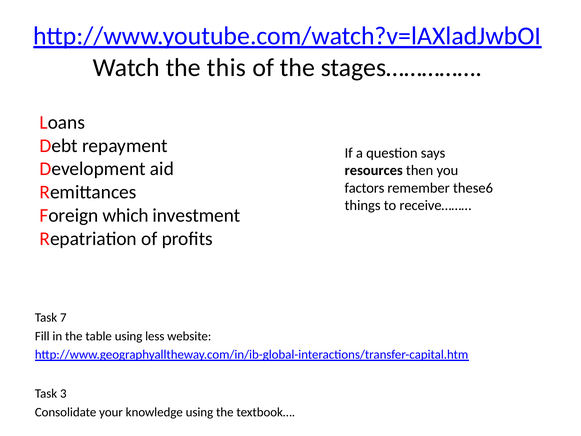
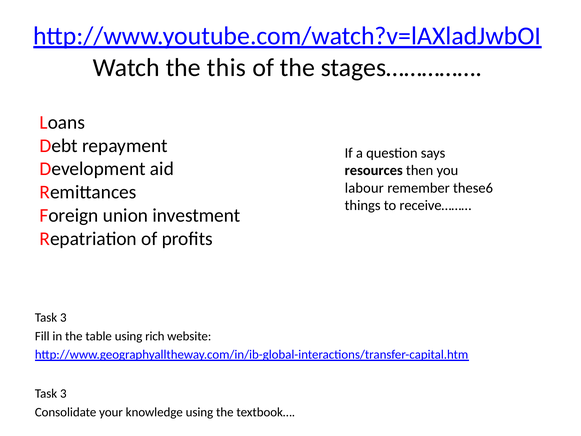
factors: factors -> labour
which: which -> union
7 at (63, 317): 7 -> 3
less: less -> rich
